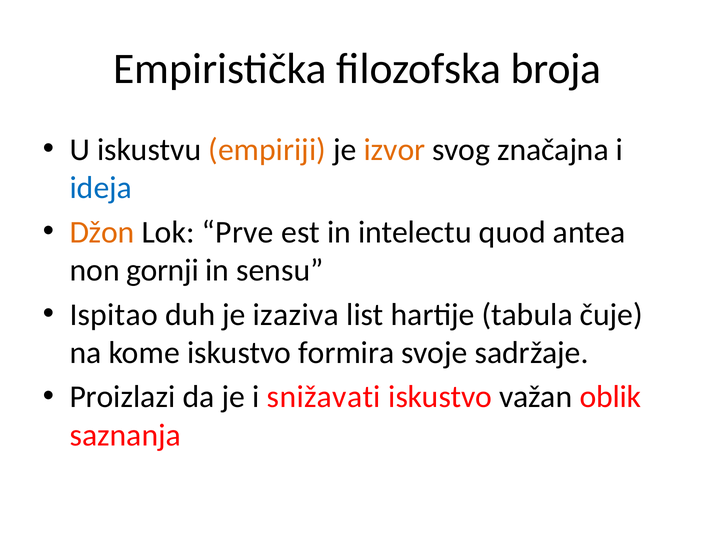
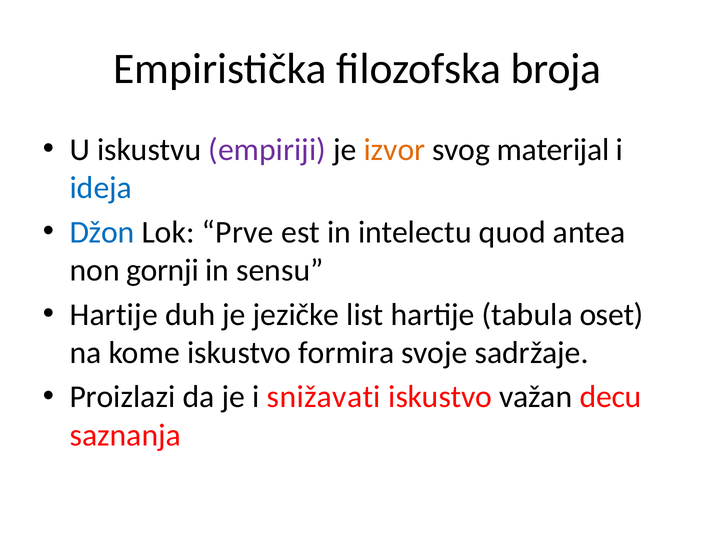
empiriji colour: orange -> purple
značajna: značajna -> materijal
Džon colour: orange -> blue
Ispitao at (114, 315): Ispitao -> Hartije
izaziva: izaziva -> jezičke
čuje: čuje -> oset
oblik: oblik -> decu
